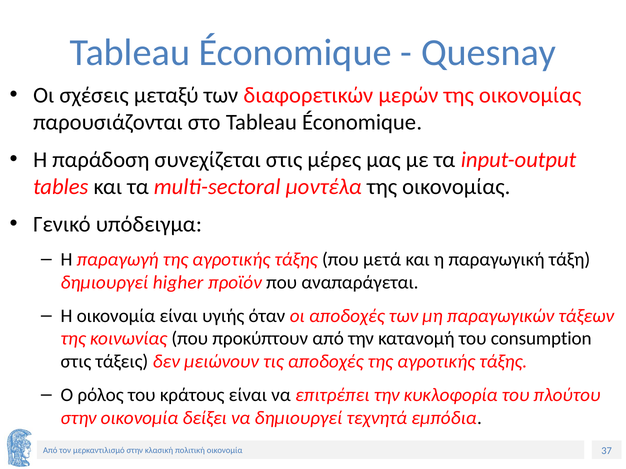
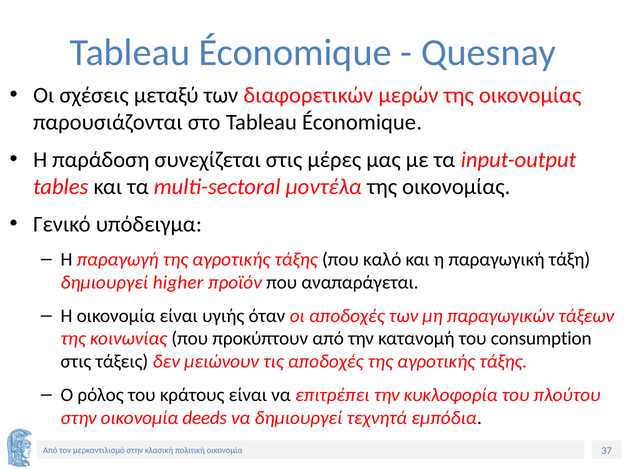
μετά: μετά -> καλό
δείξει: δείξει -> deeds
